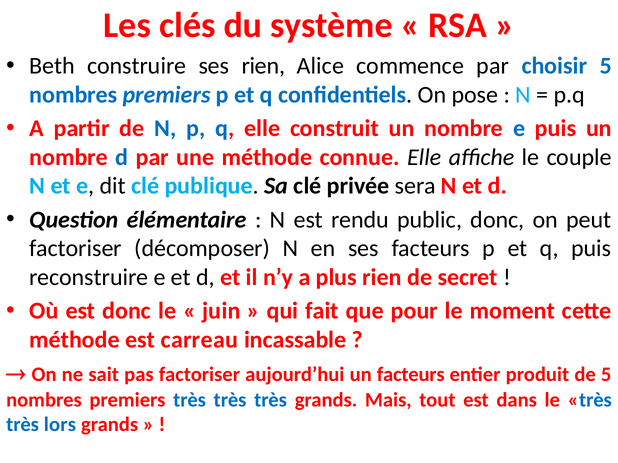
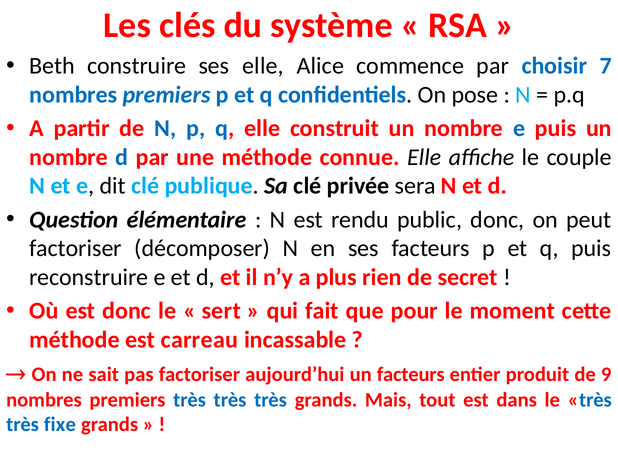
ses rien: rien -> elle
choisir 5: 5 -> 7
juin: juin -> sert
de 5: 5 -> 9
lors: lors -> fixe
